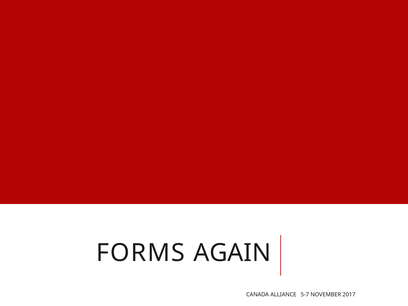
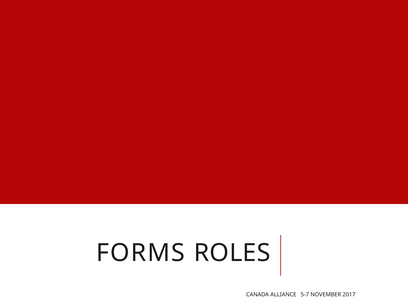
AGAIN: AGAIN -> ROLES
